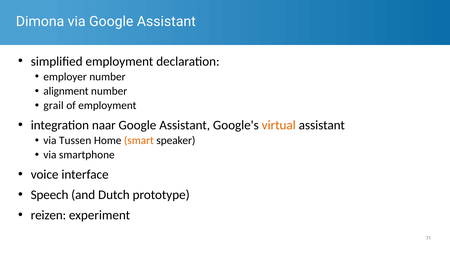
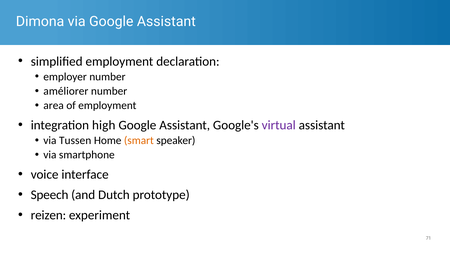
alignment: alignment -> améliorer
grail: grail -> area
naar: naar -> high
virtual colour: orange -> purple
